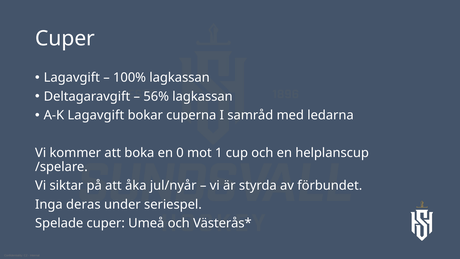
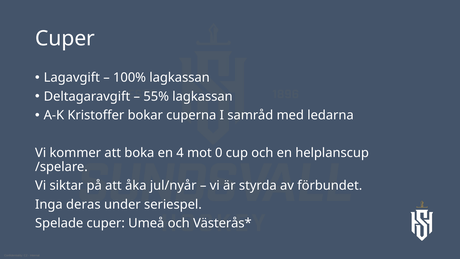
56%: 56% -> 55%
A-K Lagavgift: Lagavgift -> Kristoffer
0: 0 -> 4
1: 1 -> 0
